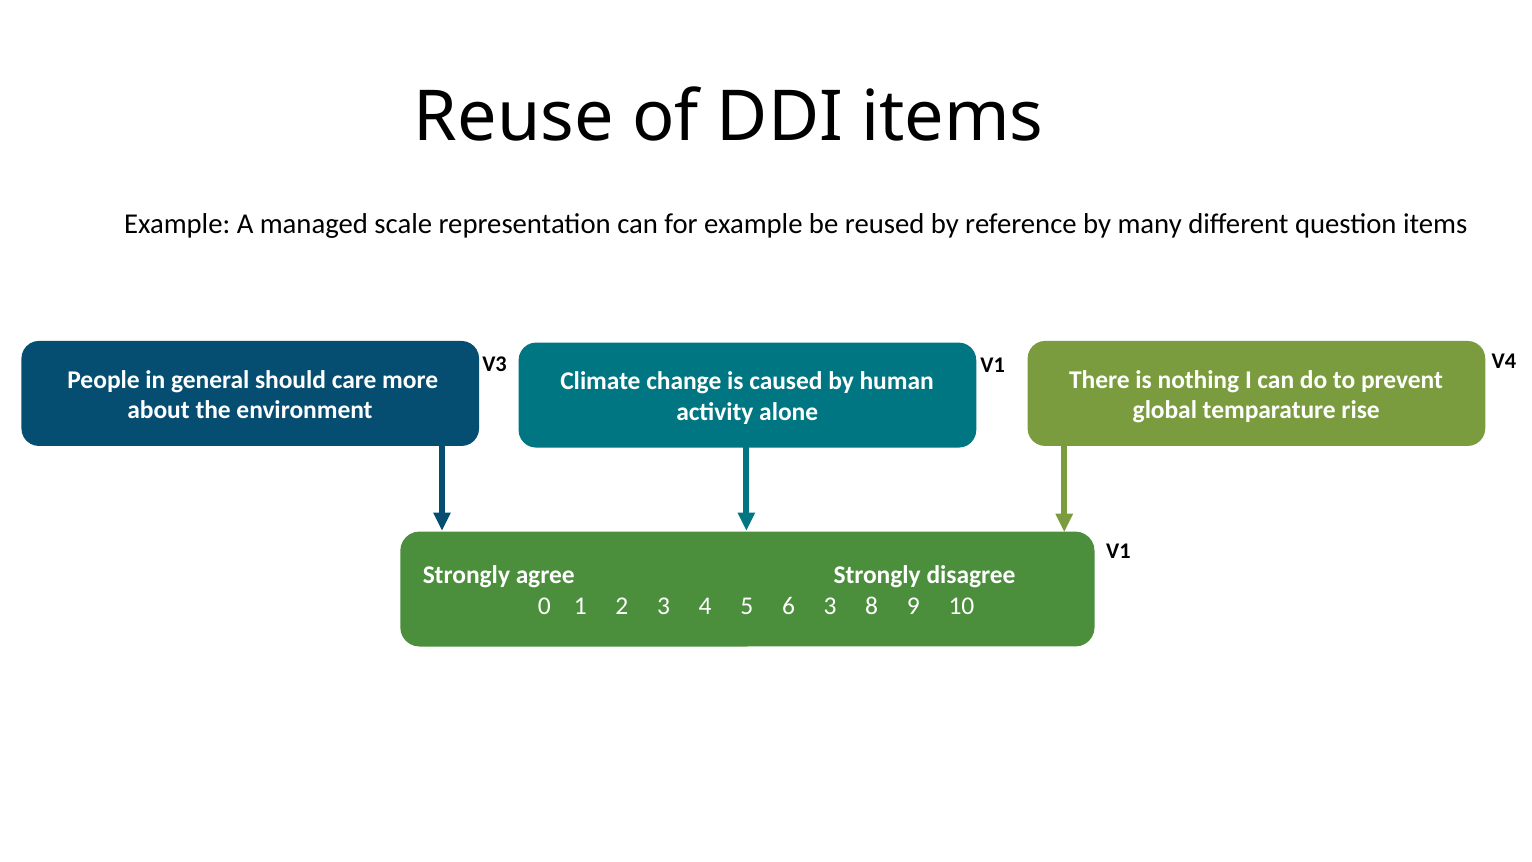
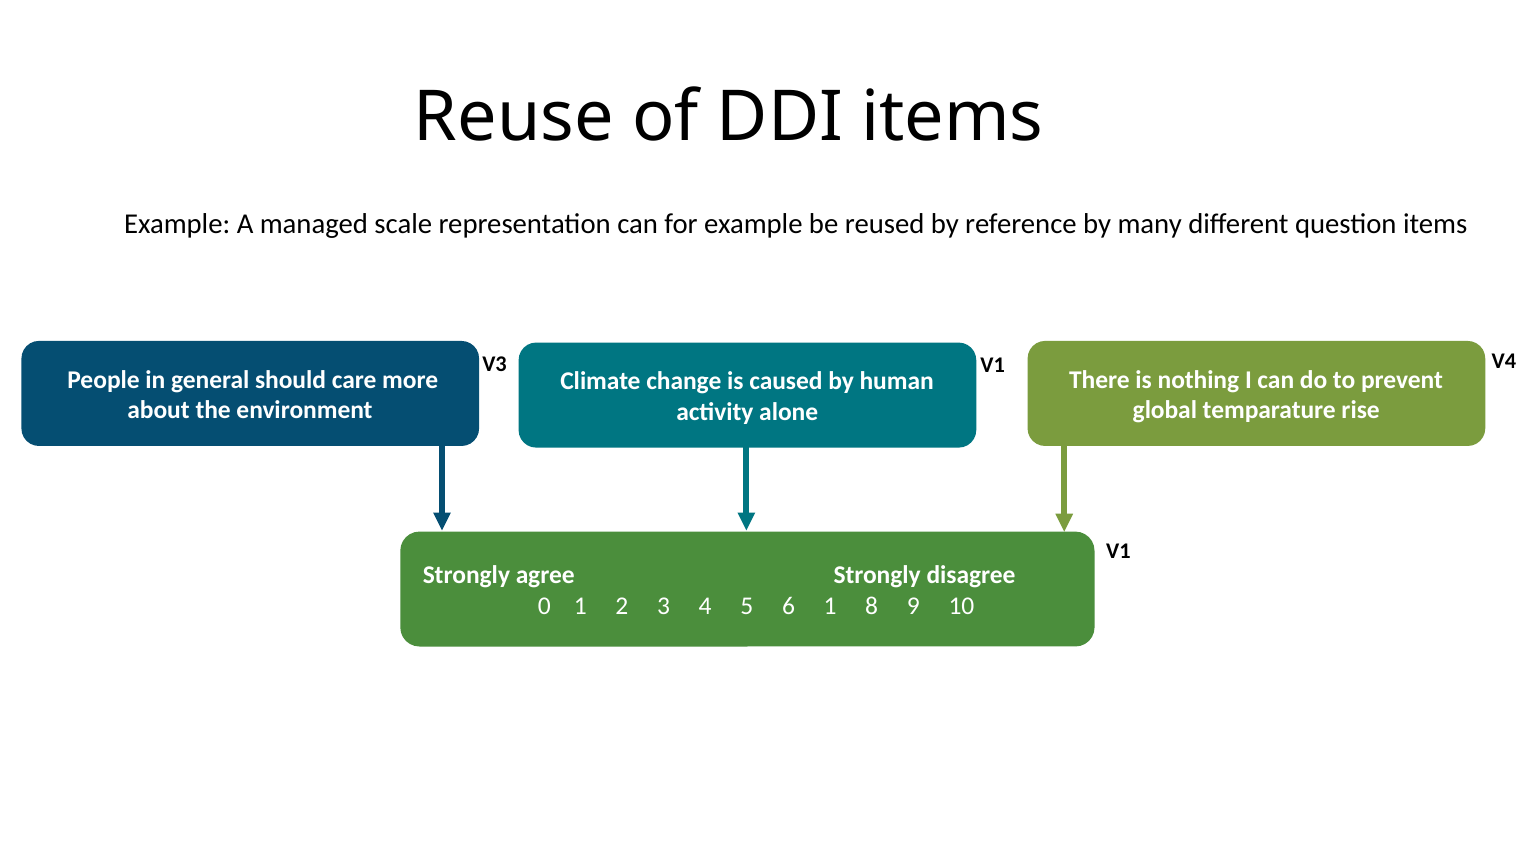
6 3: 3 -> 1
